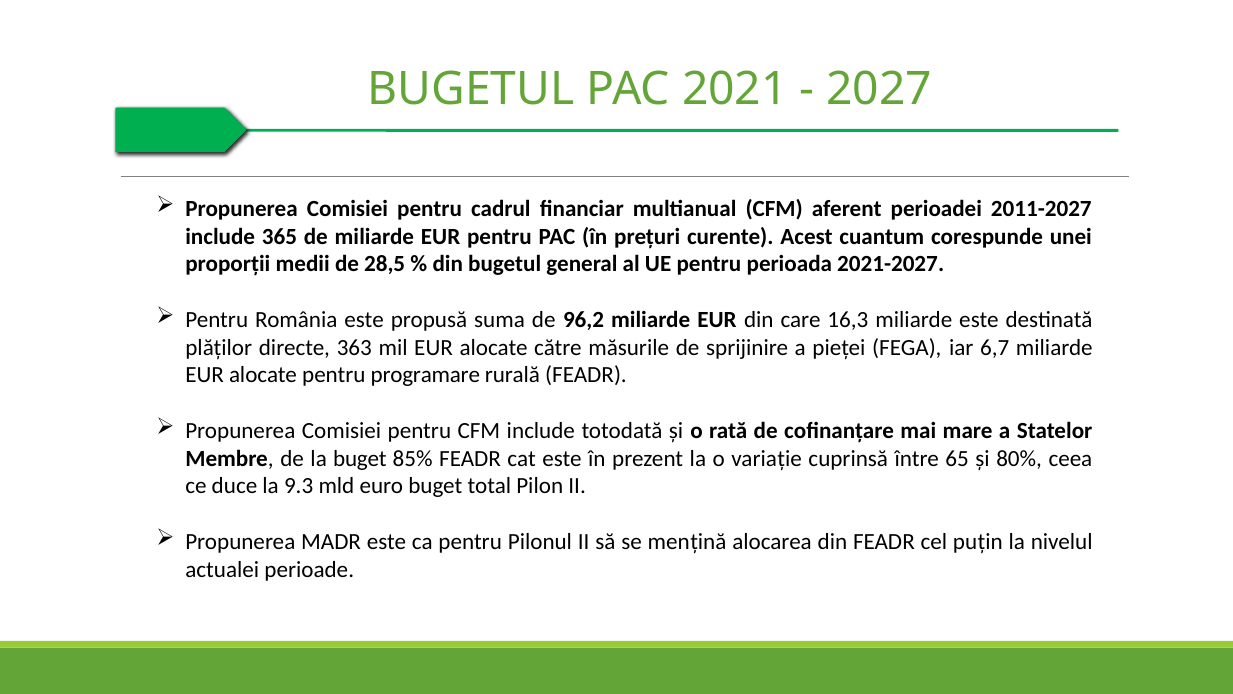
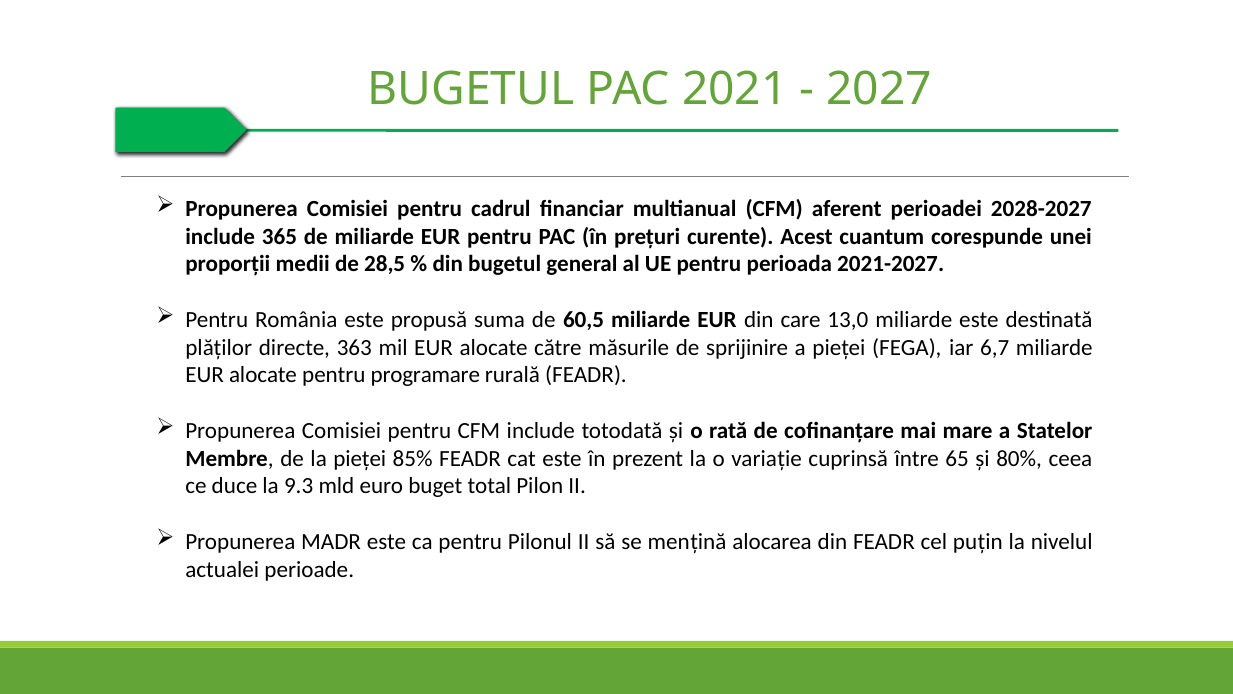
2011-2027: 2011-2027 -> 2028-2027
96,2: 96,2 -> 60,5
16,3: 16,3 -> 13,0
la buget: buget -> pieței
